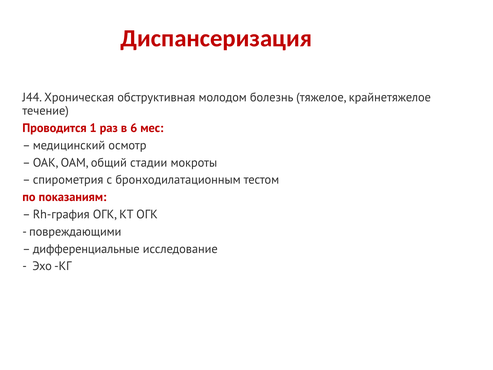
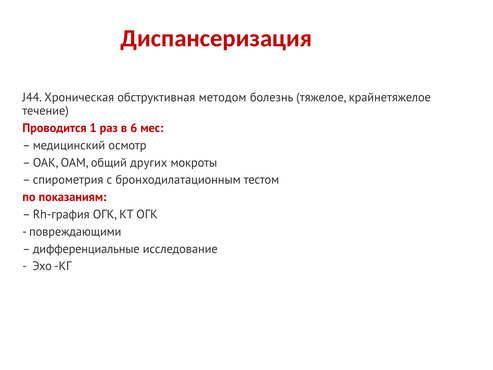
молодом: молодом -> методом
стадии: стадии -> других
